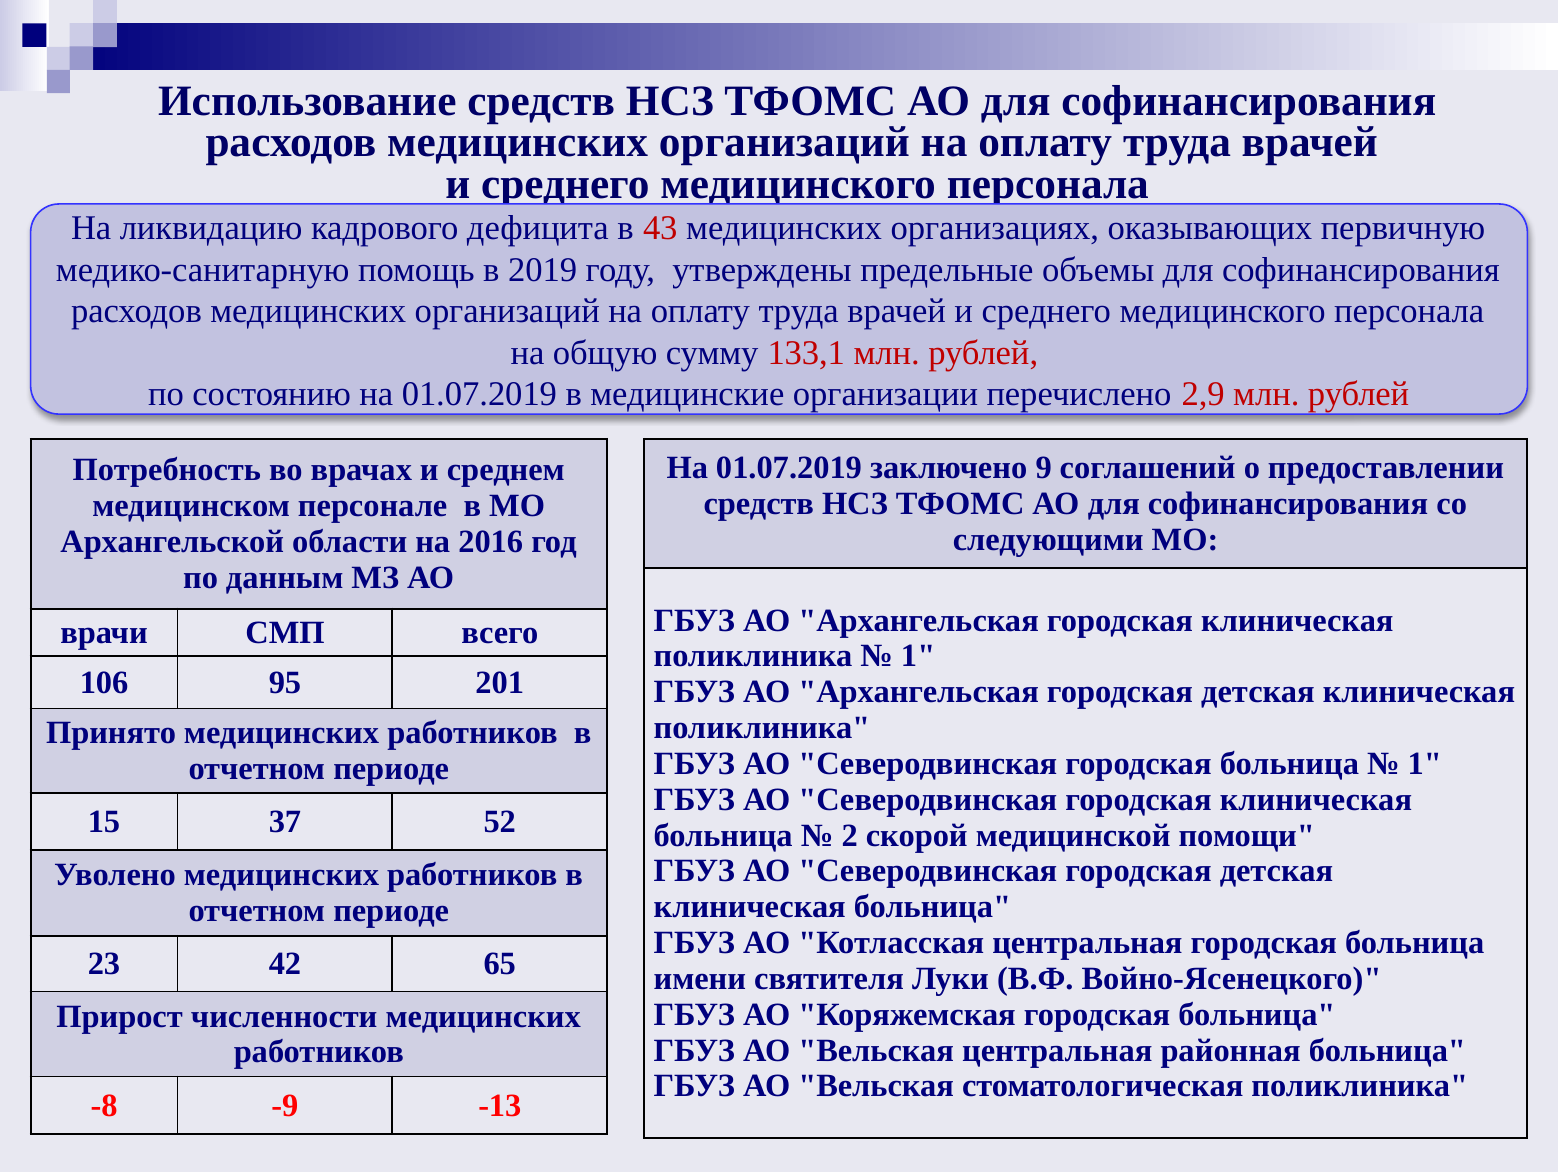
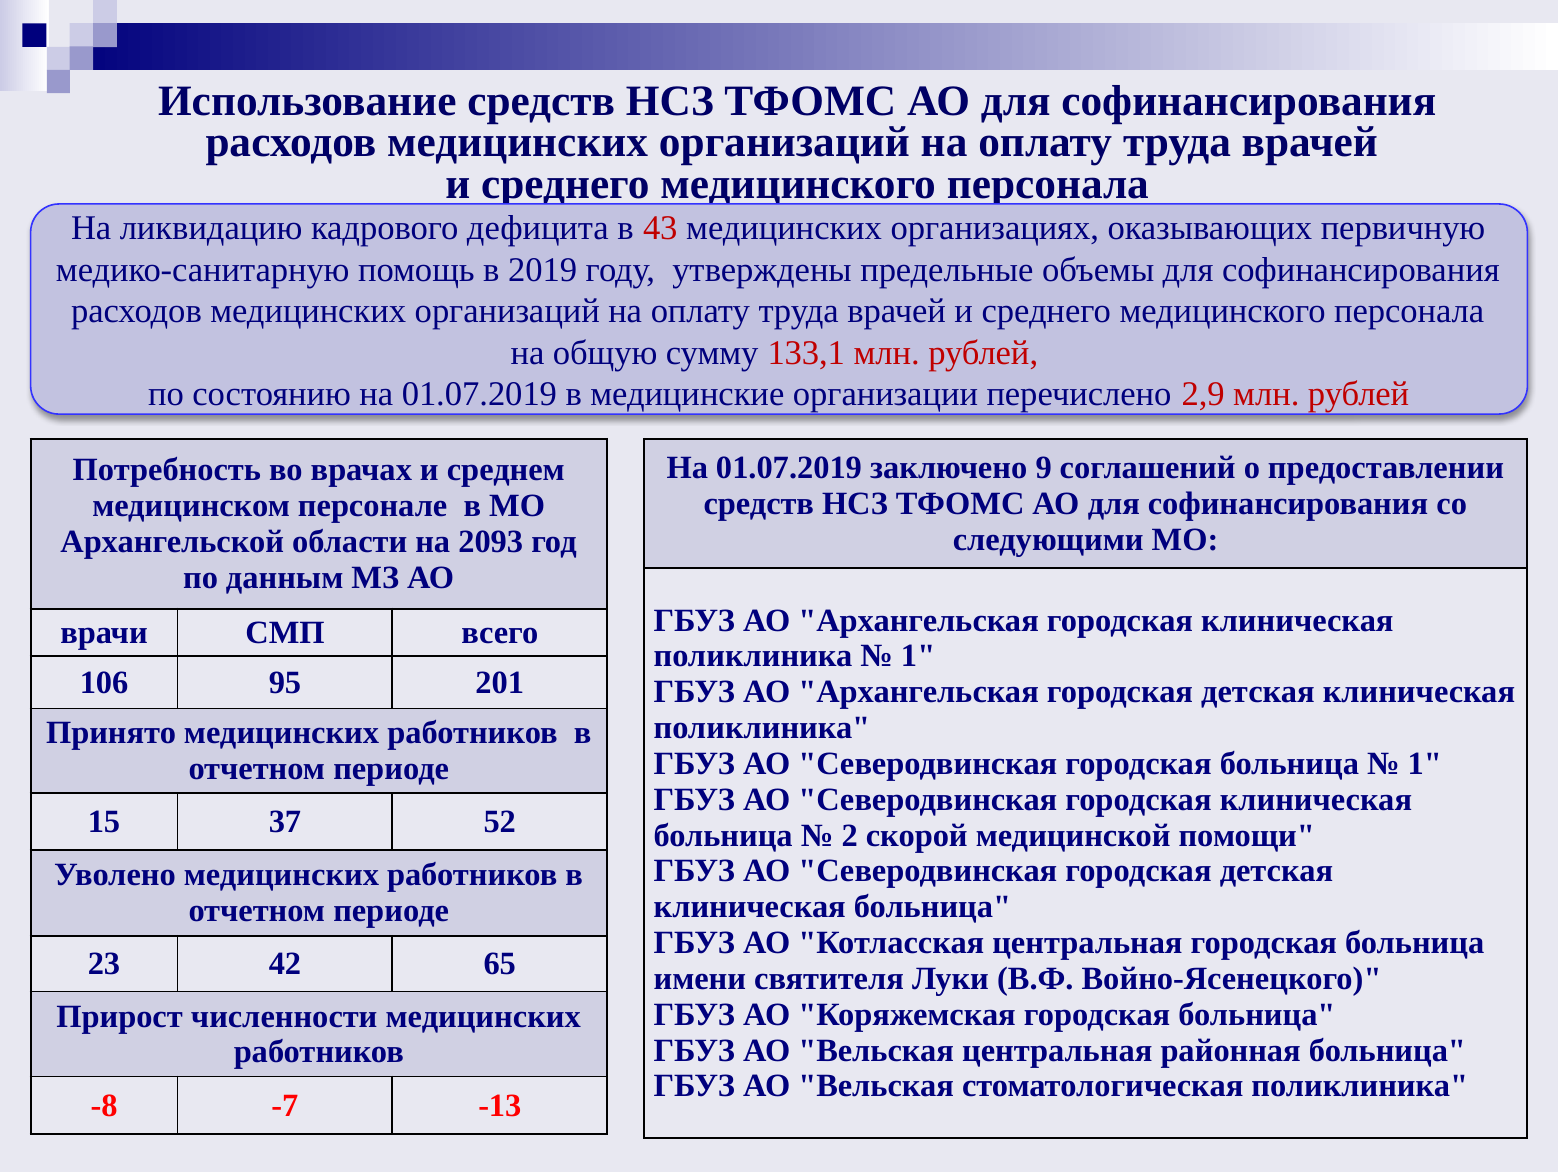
2016: 2016 -> 2093
-9: -9 -> -7
